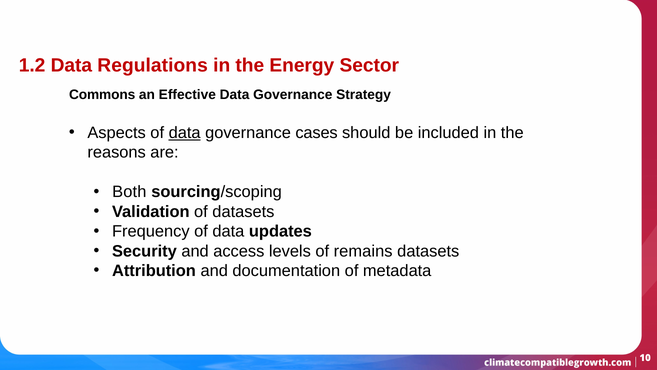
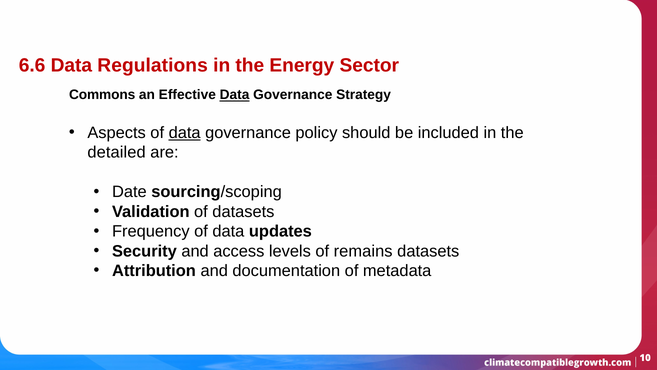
1.2: 1.2 -> 6.6
Data at (235, 95) underline: none -> present
cases: cases -> policy
reasons: reasons -> detailed
Both: Both -> Date
